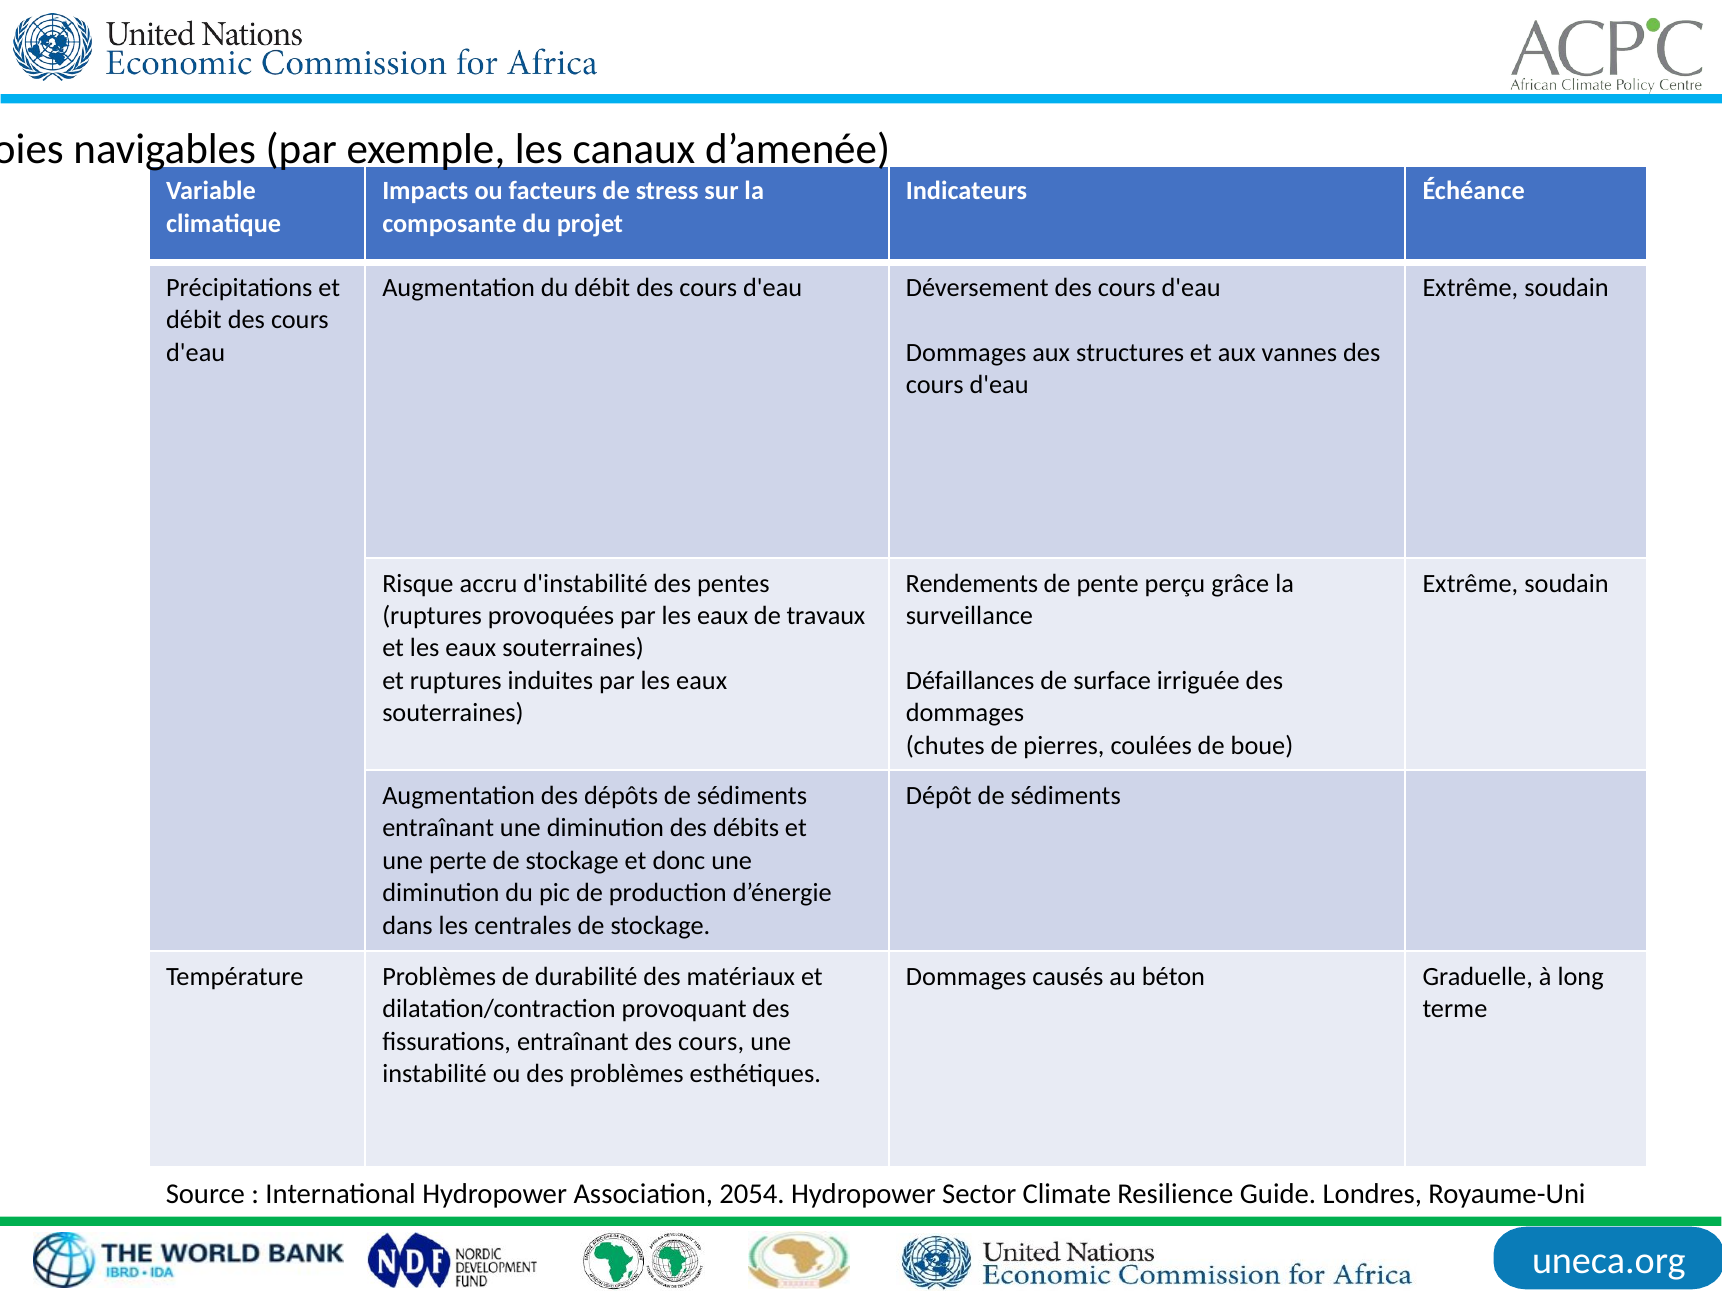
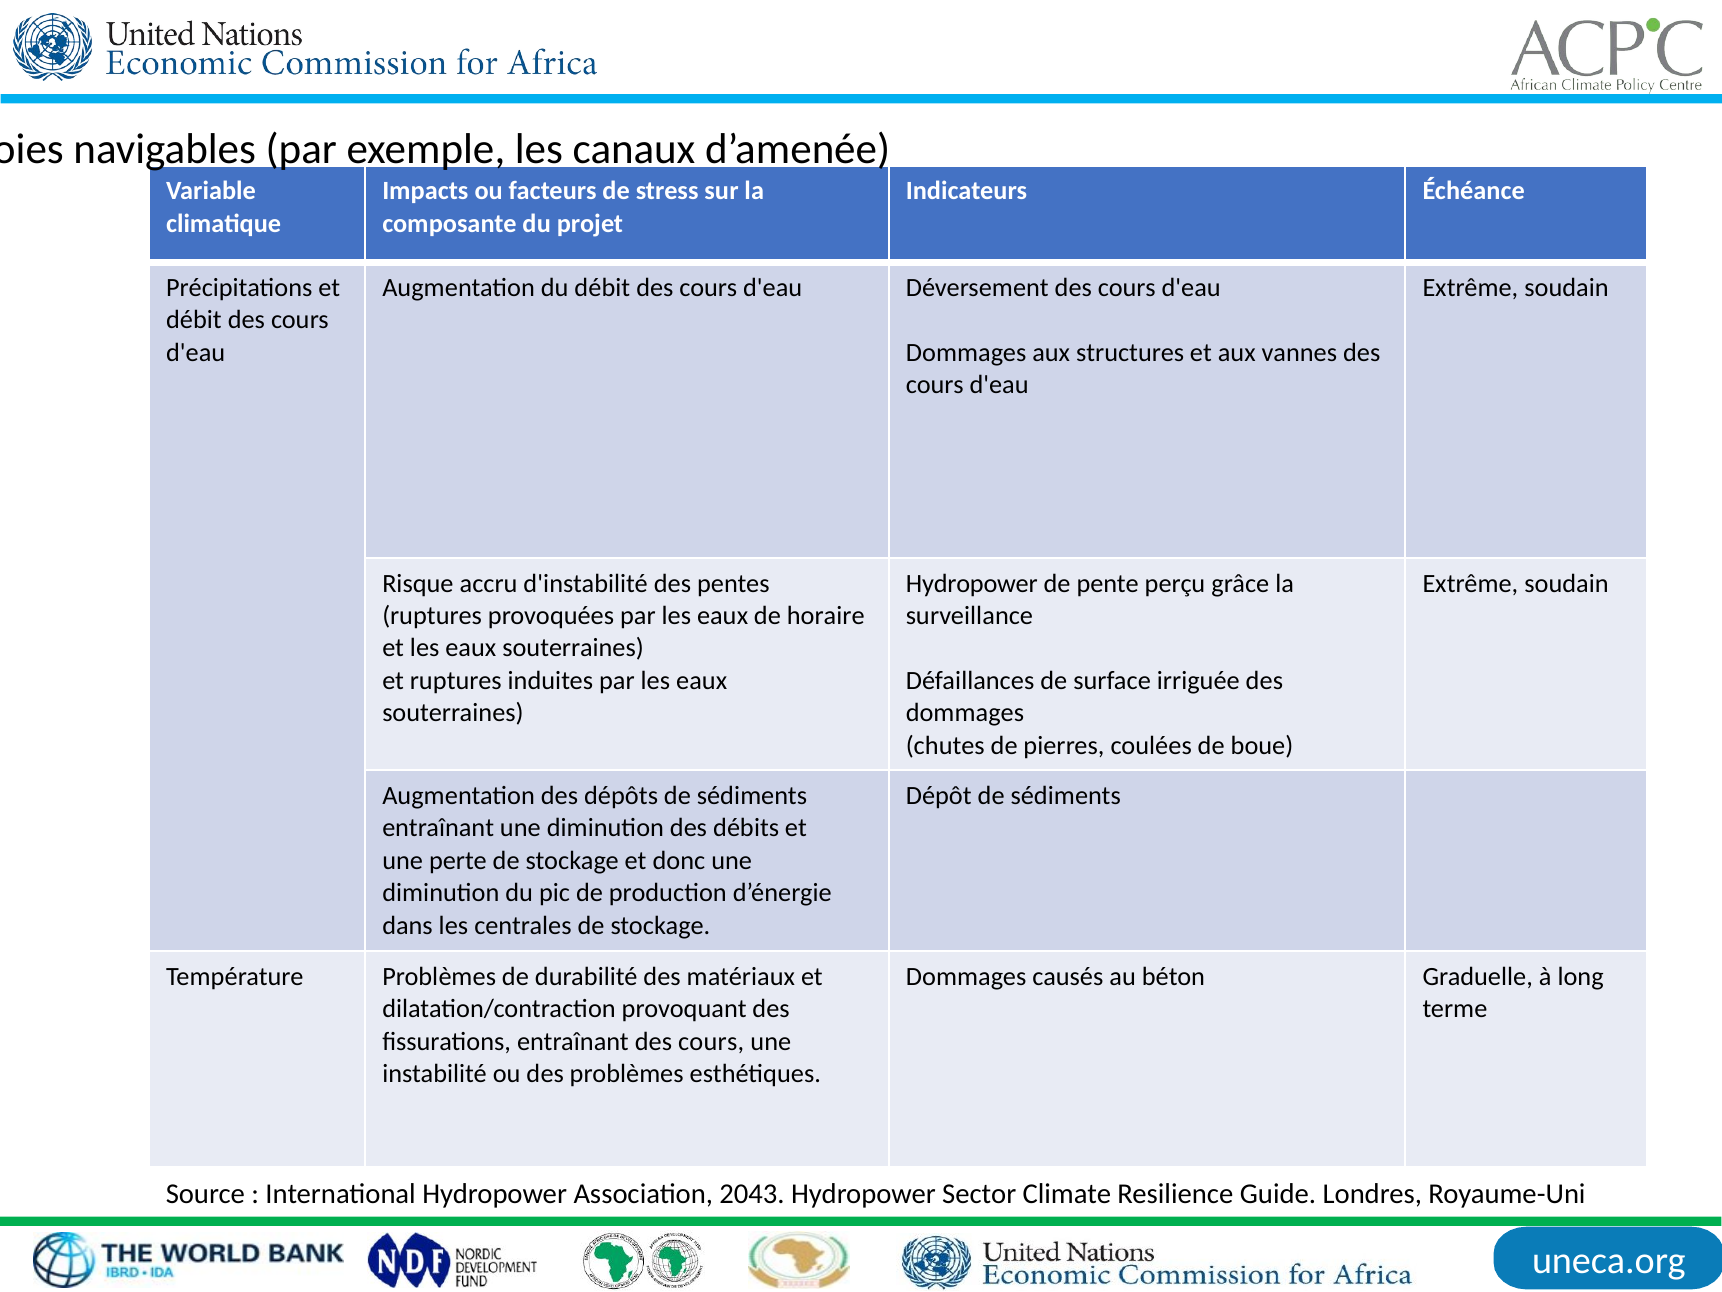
Rendements at (972, 583): Rendements -> Hydropower
travaux: travaux -> horaire
2054: 2054 -> 2043
